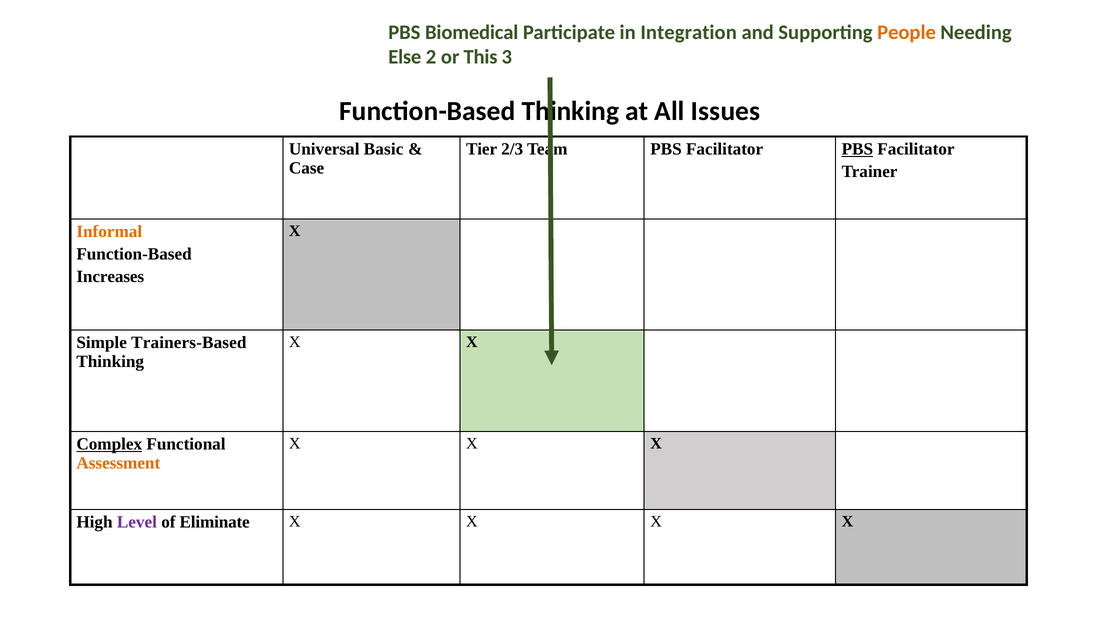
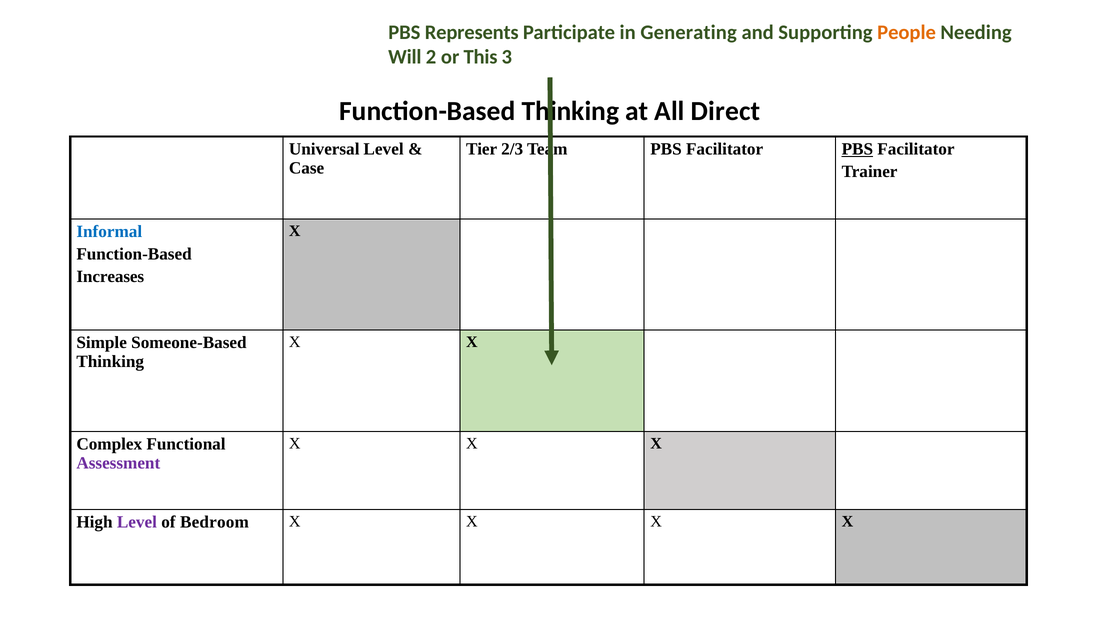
Biomedical: Biomedical -> Represents
Integration: Integration -> Generating
Else: Else -> Will
Issues: Issues -> Direct
Universal Basic: Basic -> Level
Informal colour: orange -> blue
Trainers-Based: Trainers-Based -> Someone-Based
Complex underline: present -> none
Assessment colour: orange -> purple
Eliminate: Eliminate -> Bedroom
